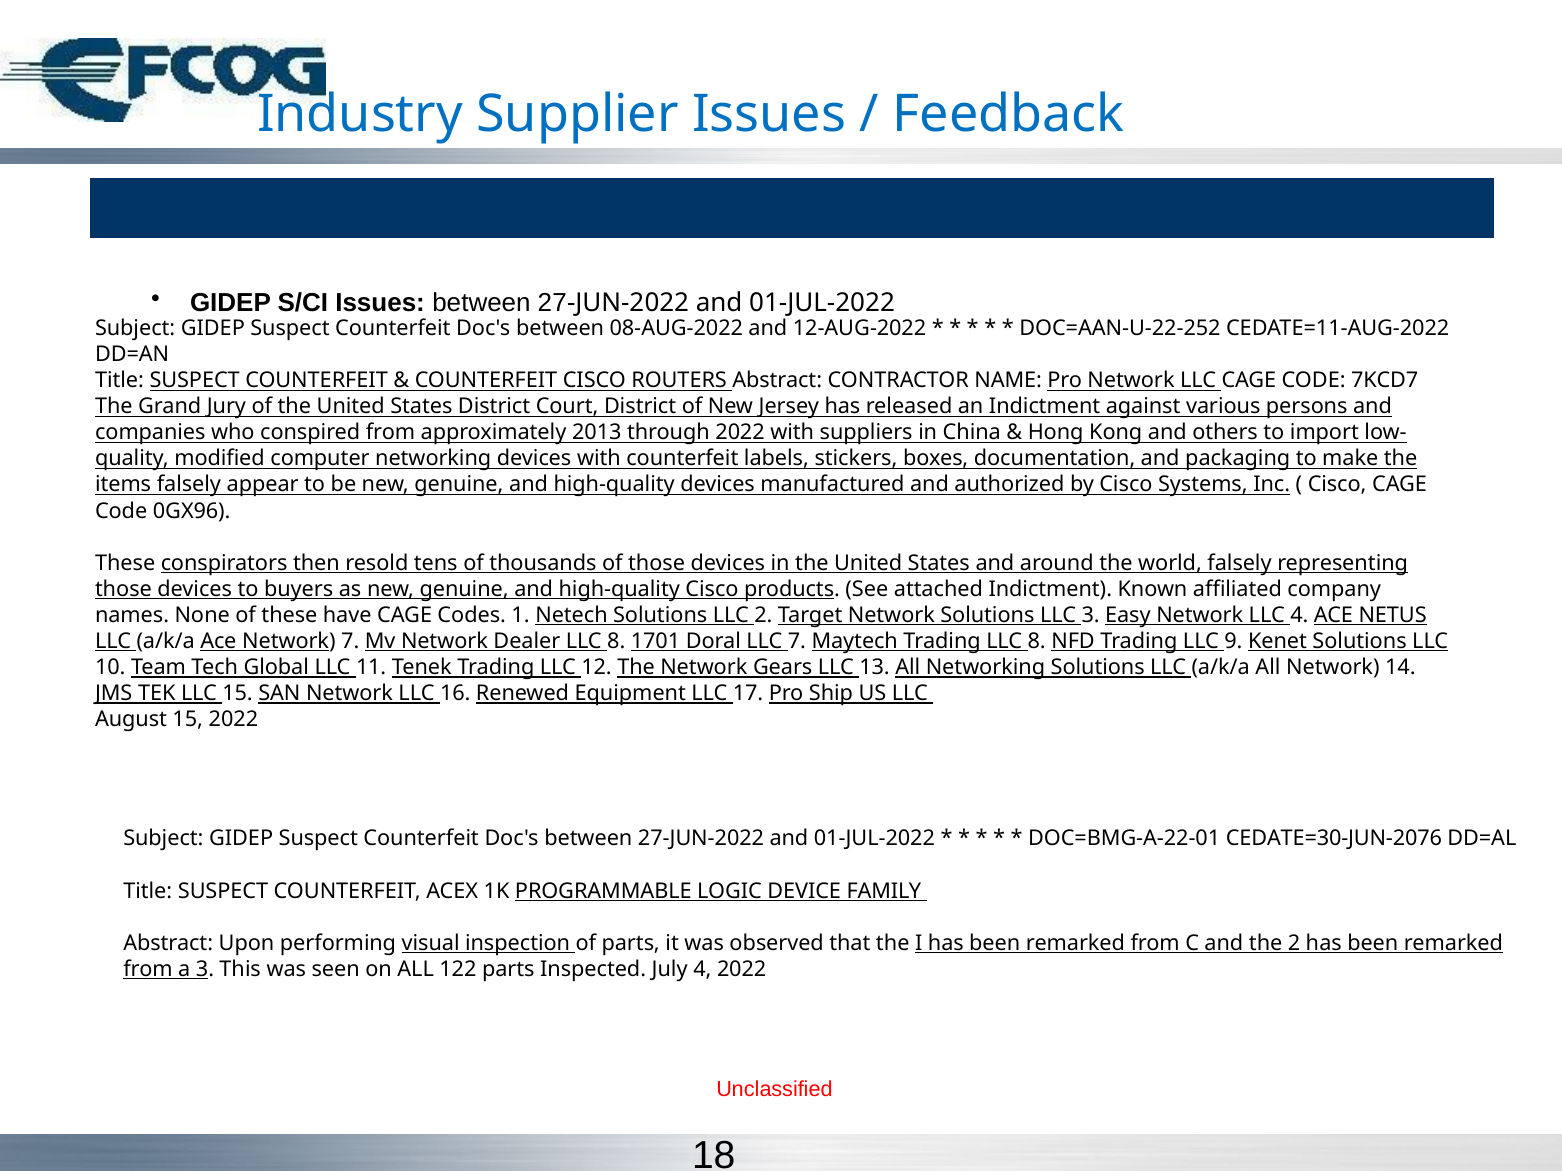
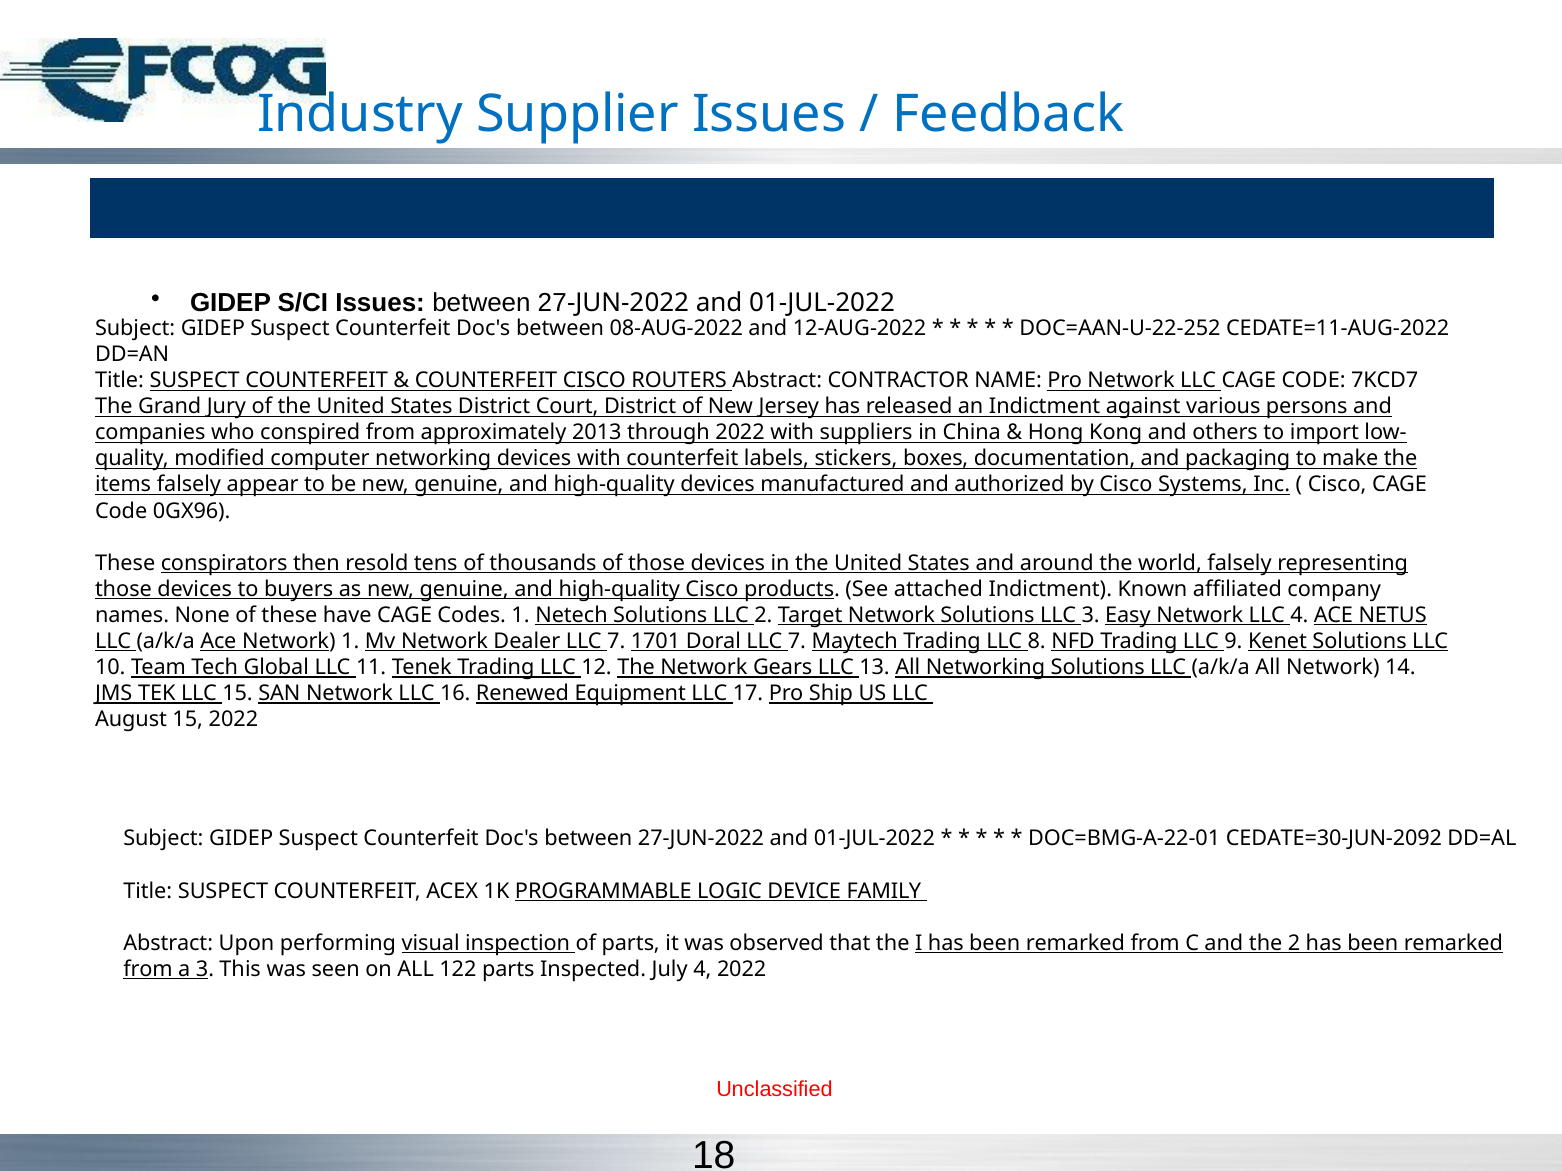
Network 7: 7 -> 1
Dealer LLC 8: 8 -> 7
CEDATE=30-JUN-2076: CEDATE=30-JUN-2076 -> CEDATE=30-JUN-2092
